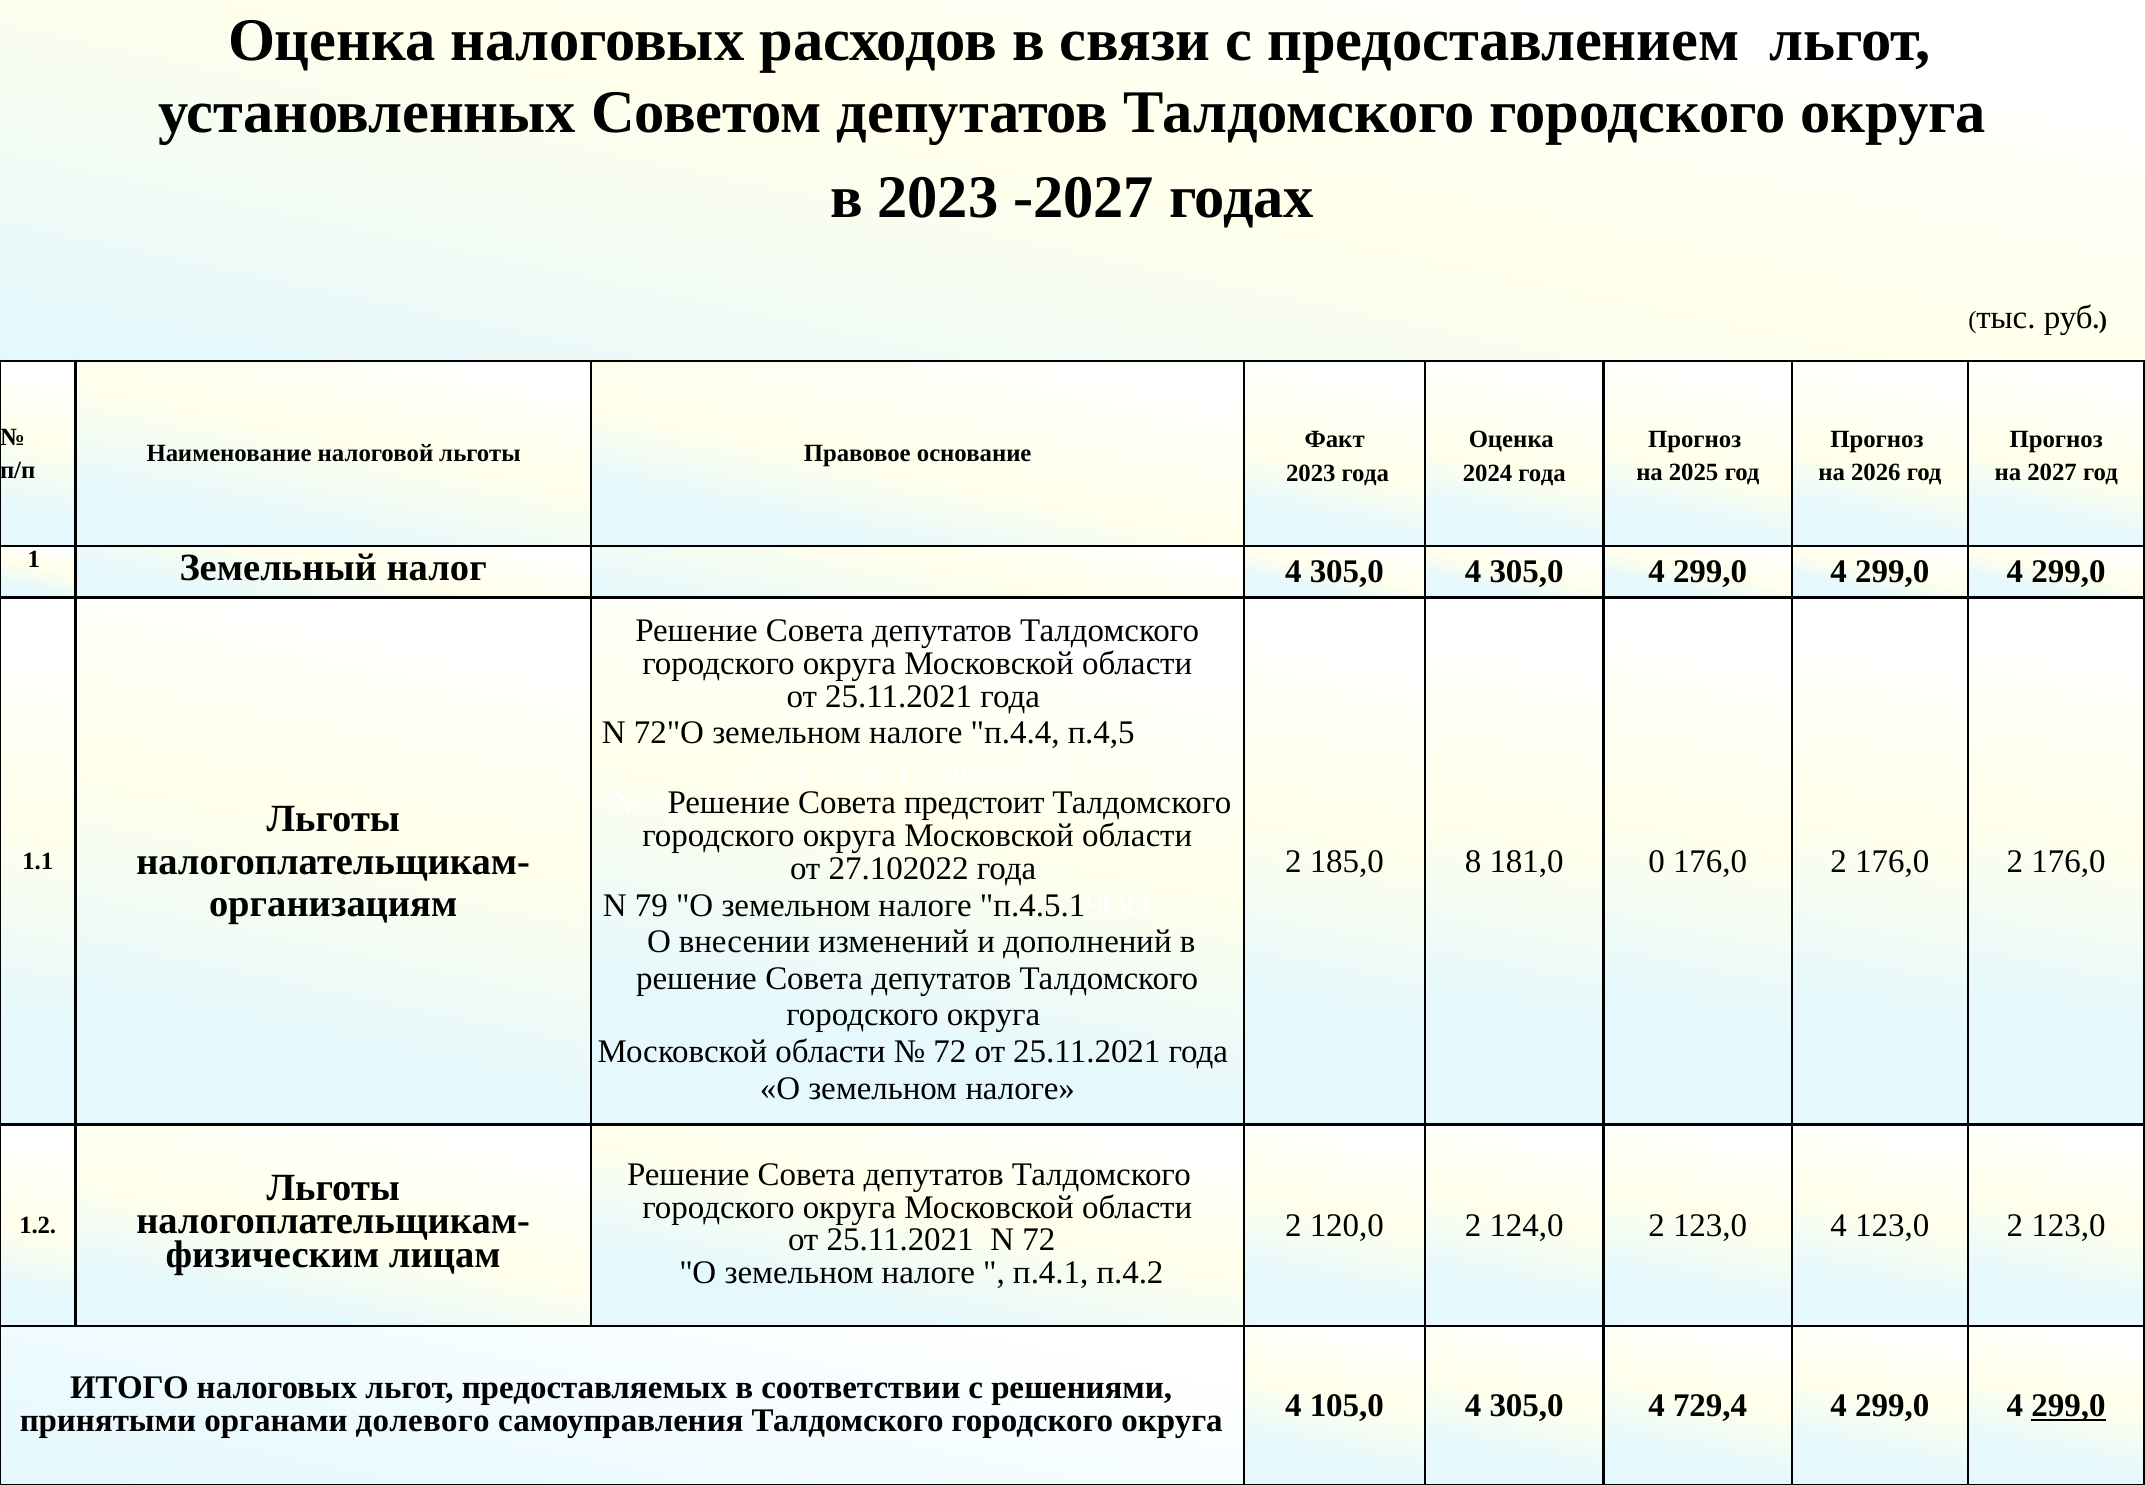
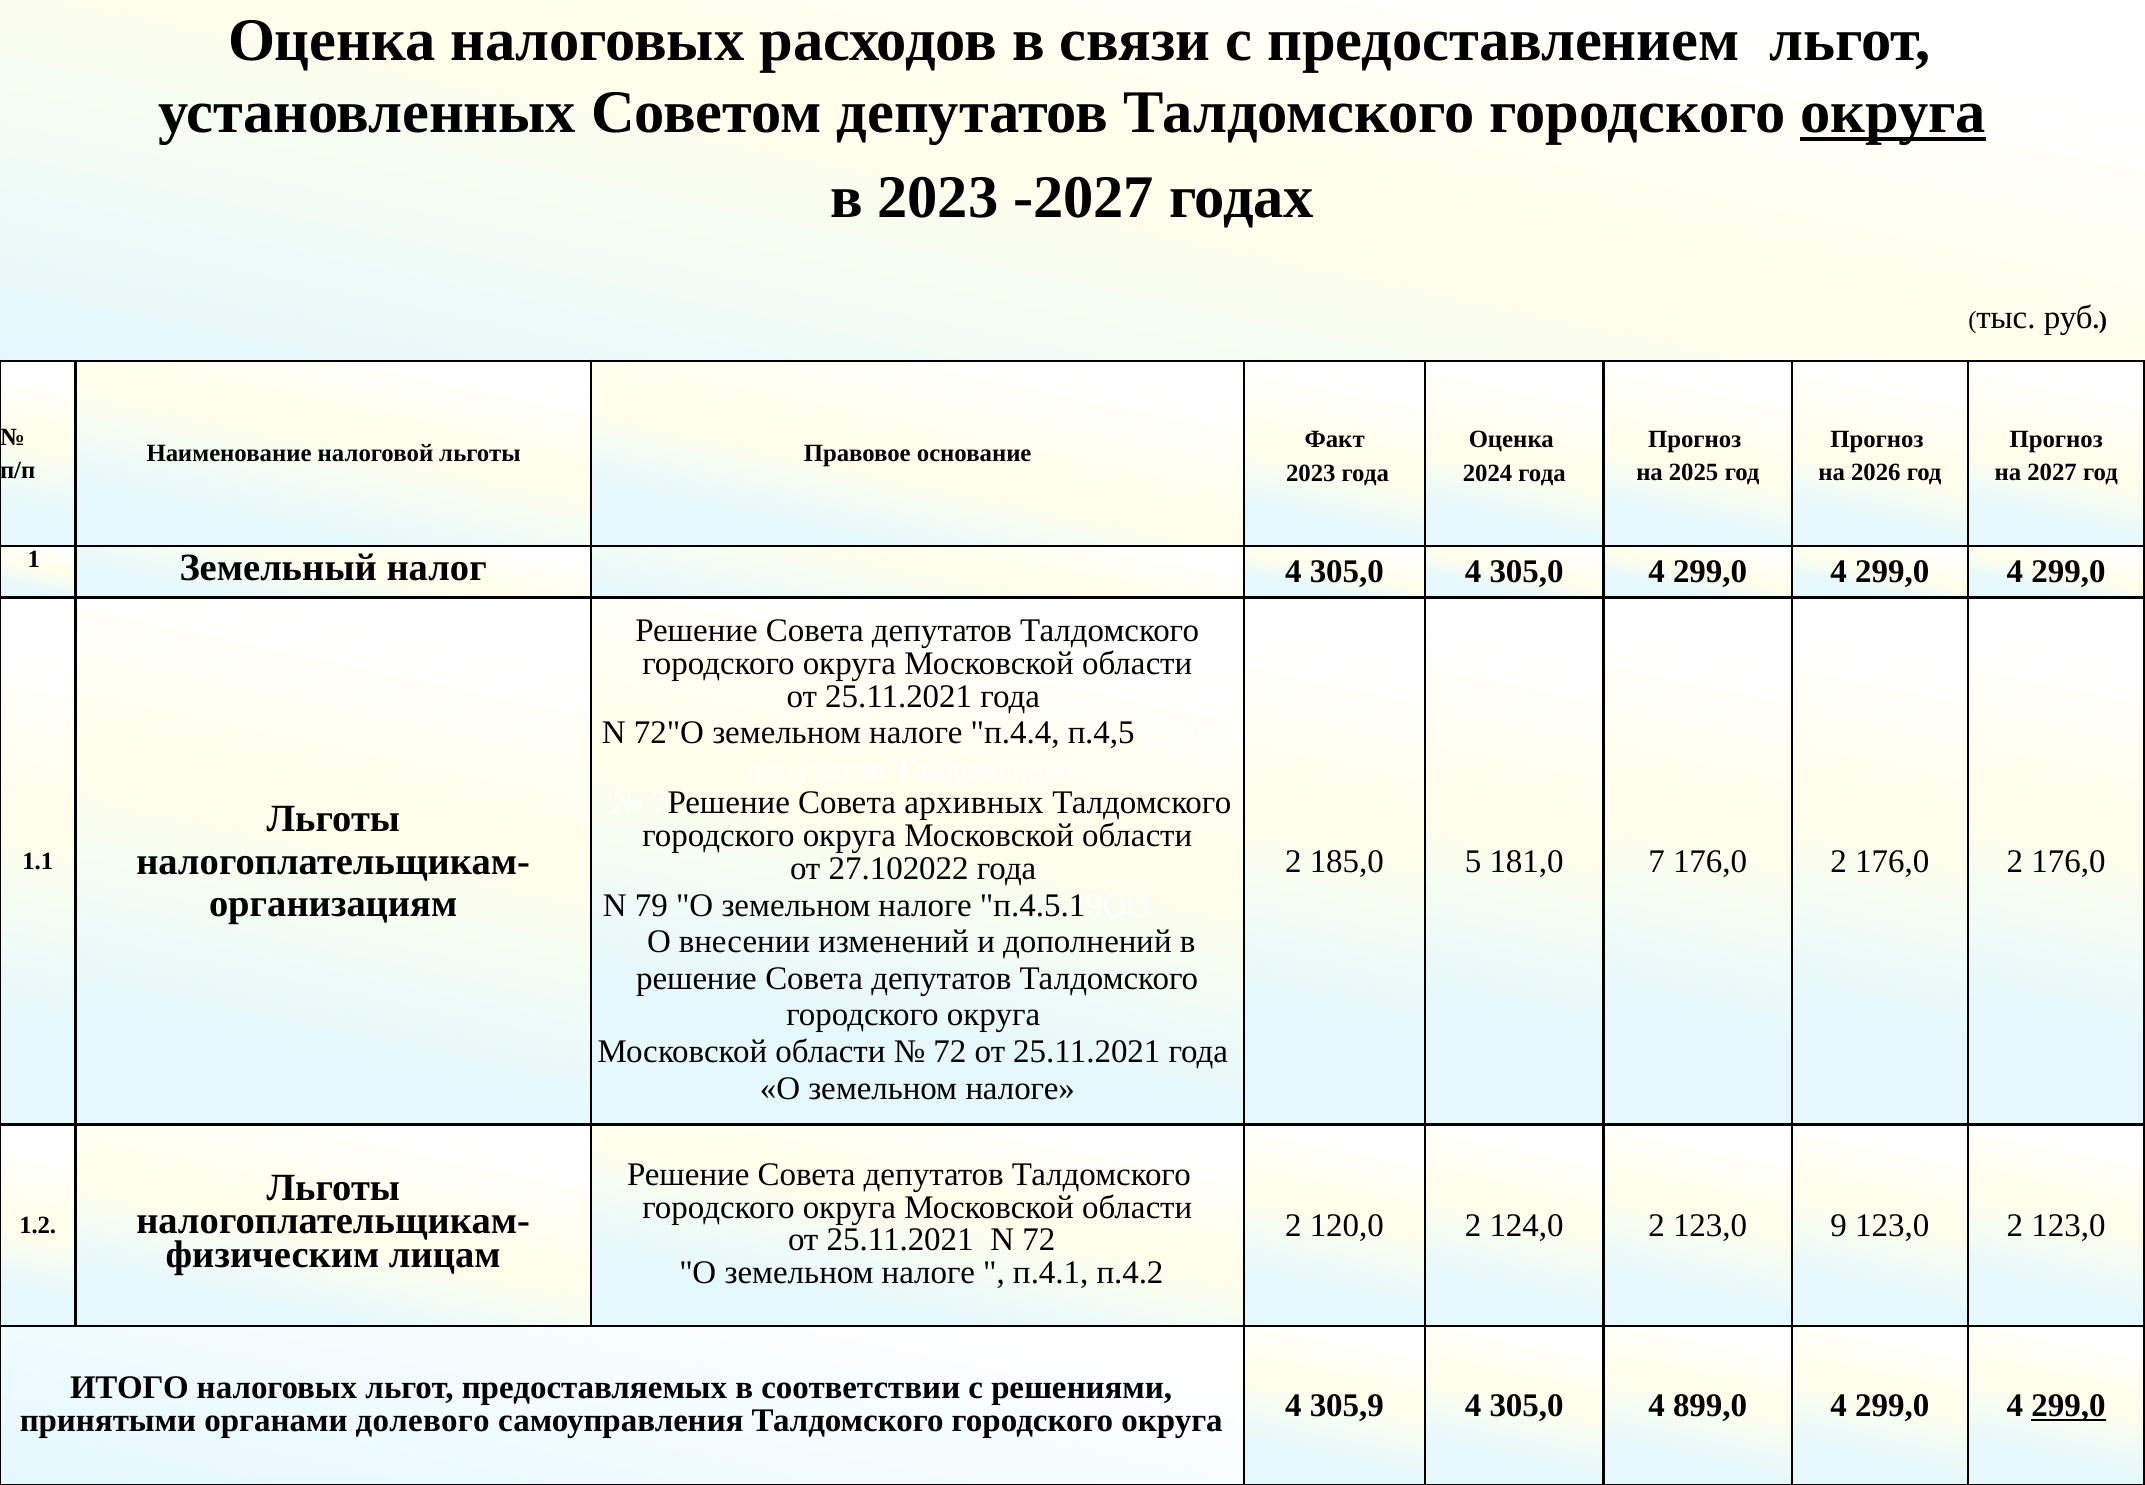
округа at (1893, 113) underline: none -> present
предстоит: предстоит -> архивных
8: 8 -> 5
0: 0 -> 7
123,0 4: 4 -> 9
105,0: 105,0 -> 305,9
729,4: 729,4 -> 899,0
